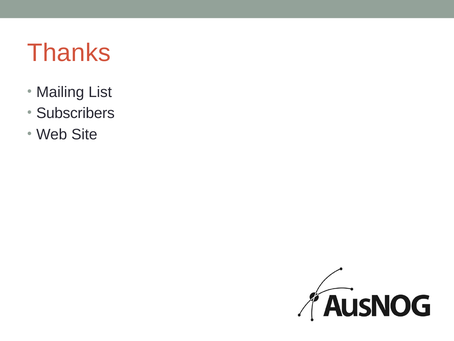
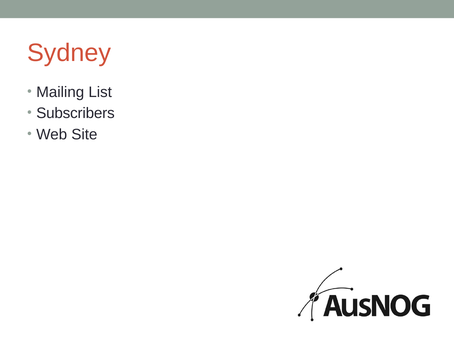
Thanks: Thanks -> Sydney
